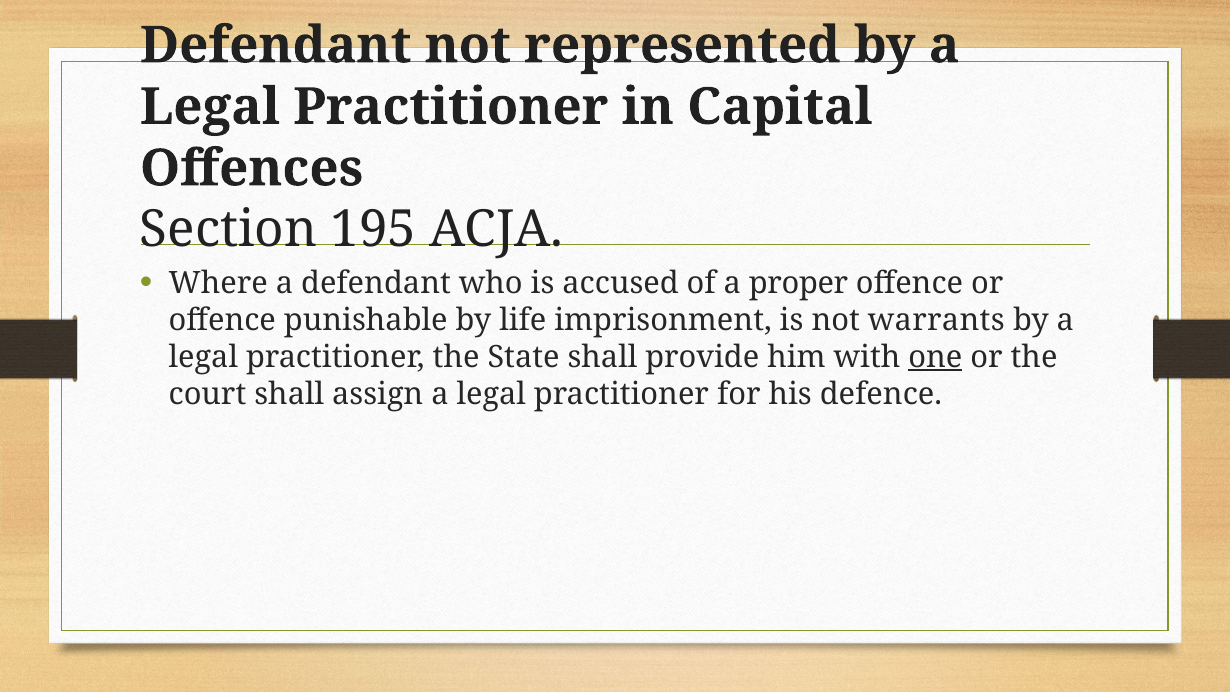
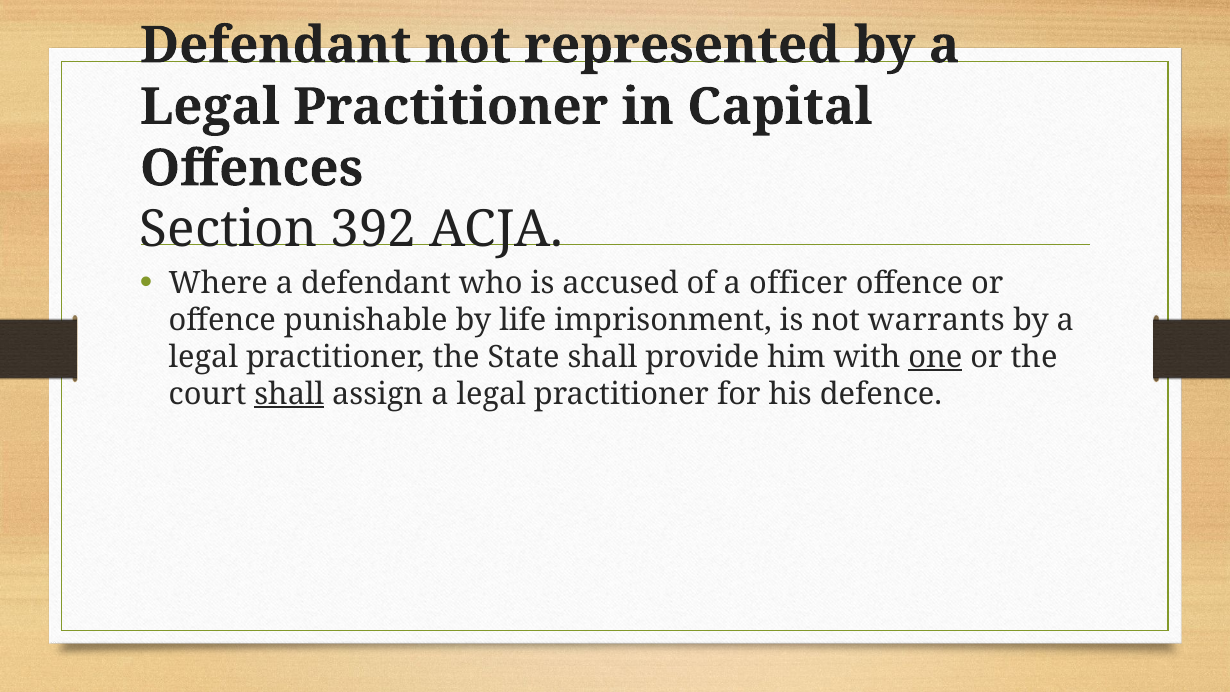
195: 195 -> 392
proper: proper -> officer
shall at (289, 394) underline: none -> present
